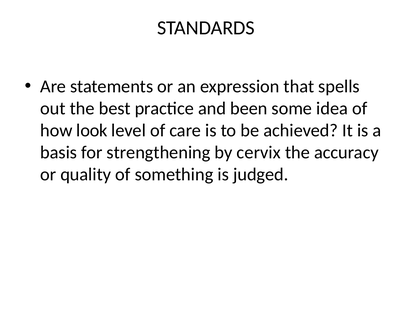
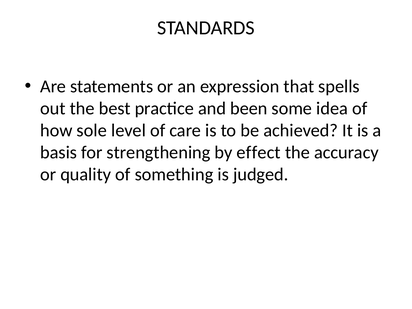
look: look -> sole
cervix: cervix -> effect
